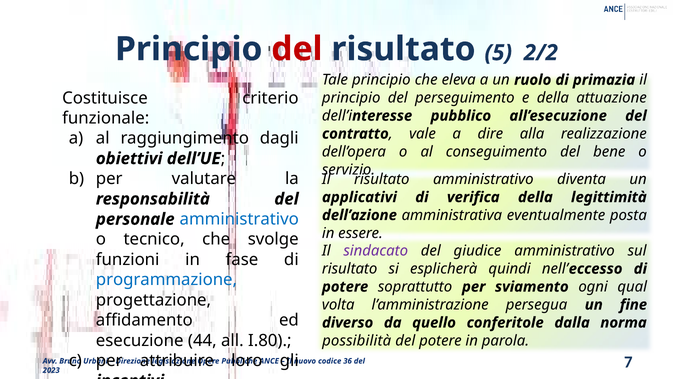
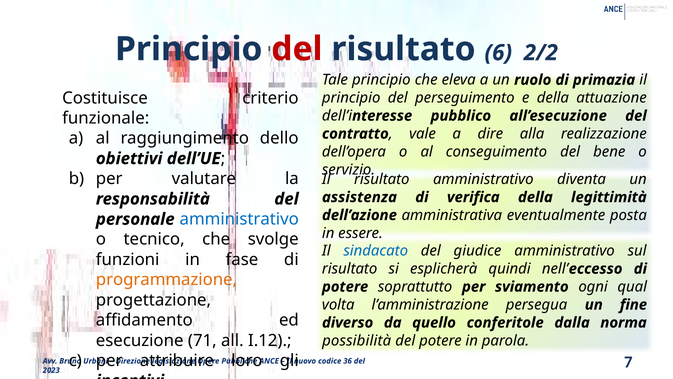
5: 5 -> 6
dagli: dagli -> dello
applicativi: applicativi -> assistenza
sindacato colour: purple -> blue
programmazione colour: blue -> orange
44: 44 -> 71
I.80: I.80 -> I.12
